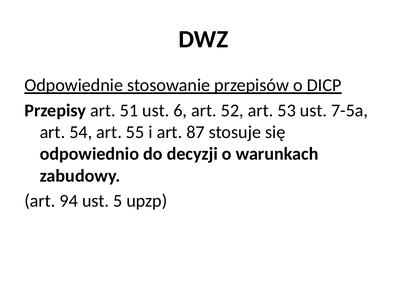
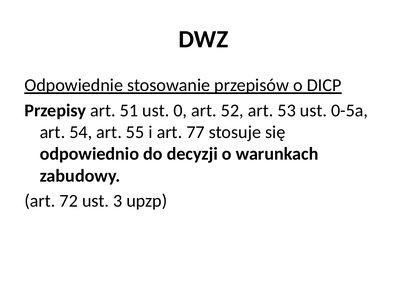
6: 6 -> 0
7-5a: 7-5a -> 0-5a
87: 87 -> 77
94: 94 -> 72
5: 5 -> 3
